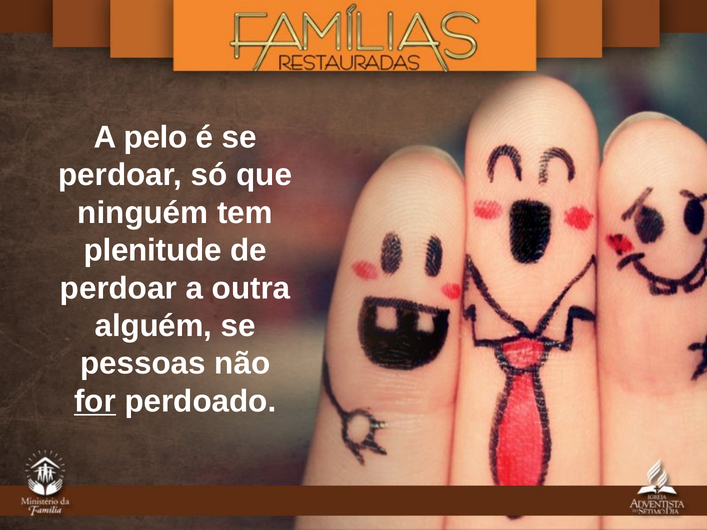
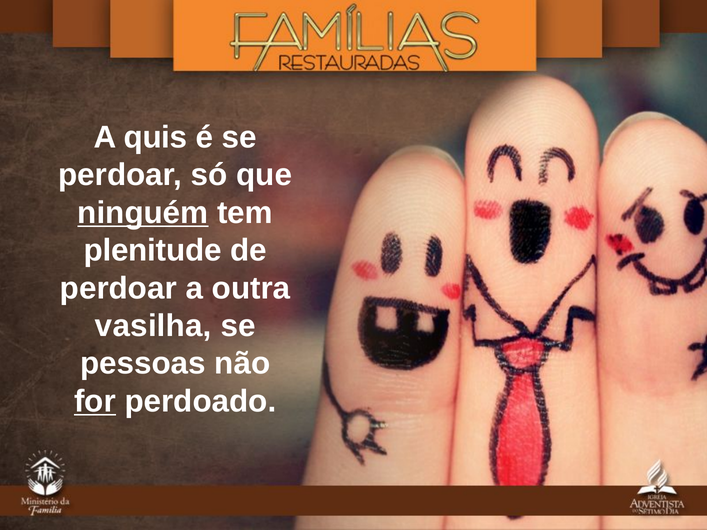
pelo: pelo -> quis
ninguém underline: none -> present
alguém: alguém -> vasilha
